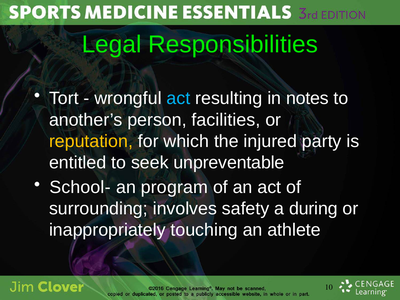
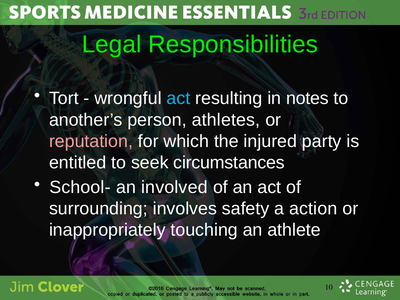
facilities: facilities -> athletes
reputation colour: yellow -> pink
unpreventable: unpreventable -> circumstances
program: program -> involved
during: during -> action
